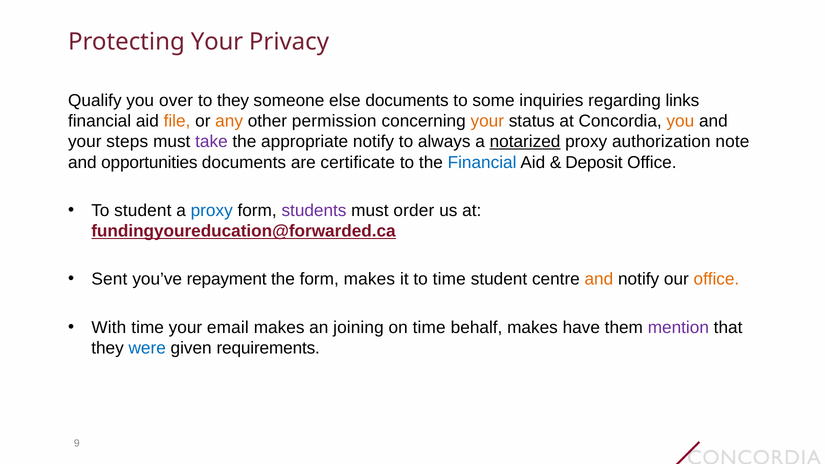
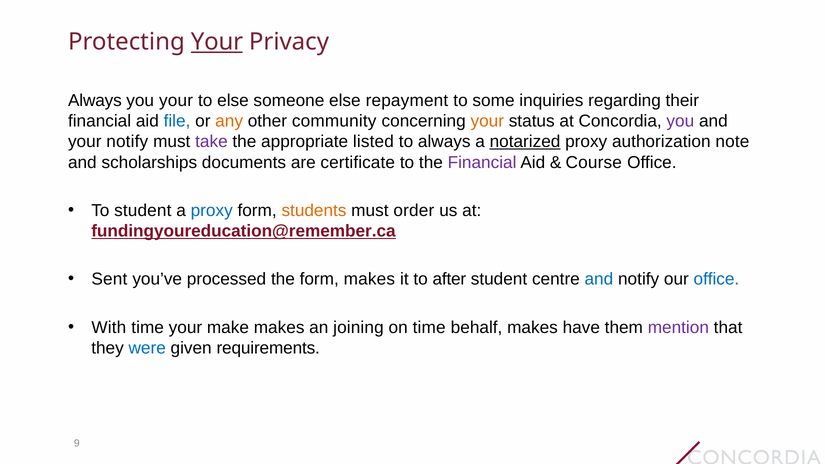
Your at (217, 42) underline: none -> present
Qualify at (95, 100): Qualify -> Always
you over: over -> your
to they: they -> else
else documents: documents -> repayment
links: links -> their
file colour: orange -> blue
permission: permission -> community
you at (680, 121) colour: orange -> purple
your steps: steps -> notify
appropriate notify: notify -> listed
opportunities: opportunities -> scholarships
Financial at (482, 162) colour: blue -> purple
Deposit: Deposit -> Course
students colour: purple -> orange
fundingyoureducation@forwarded.ca: fundingyoureducation@forwarded.ca -> fundingyoureducation@remember.ca
repayment: repayment -> processed
to time: time -> after
and at (599, 279) colour: orange -> blue
office at (716, 279) colour: orange -> blue
email: email -> make
